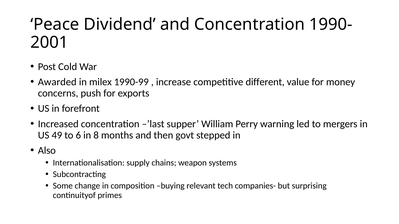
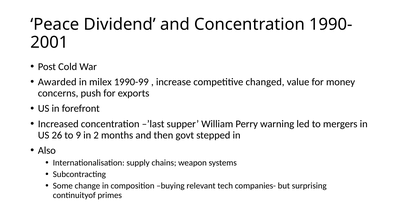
different: different -> changed
49: 49 -> 26
6: 6 -> 9
8: 8 -> 2
